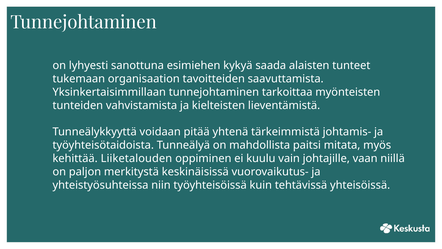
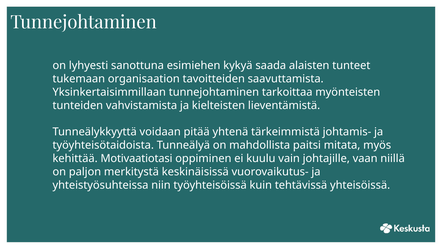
Liiketalouden: Liiketalouden -> Motivaatiotasi
